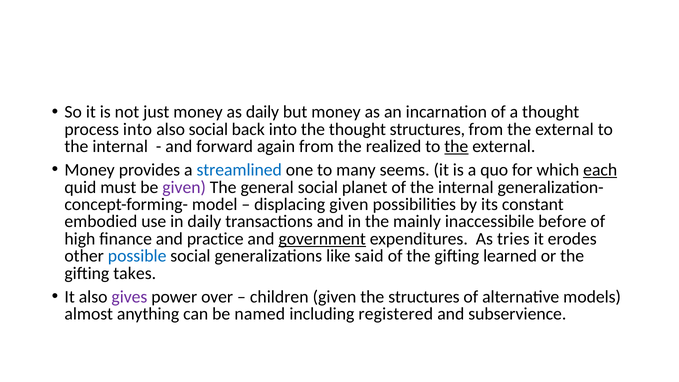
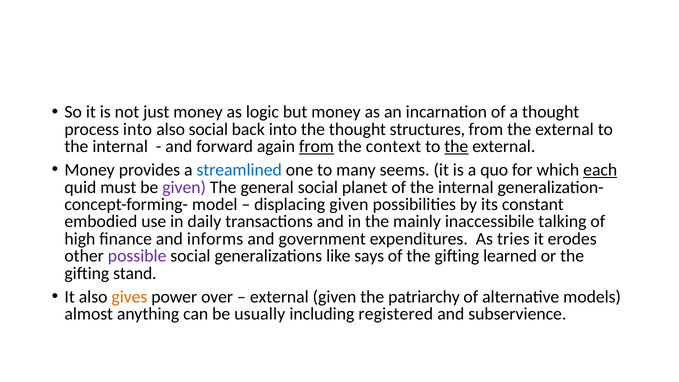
as daily: daily -> logic
from at (316, 146) underline: none -> present
realized: realized -> context
before: before -> talking
practice: practice -> informs
government underline: present -> none
possible colour: blue -> purple
said: said -> says
takes: takes -> stand
gives colour: purple -> orange
children at (279, 297): children -> external
the structures: structures -> patriarchy
named: named -> usually
